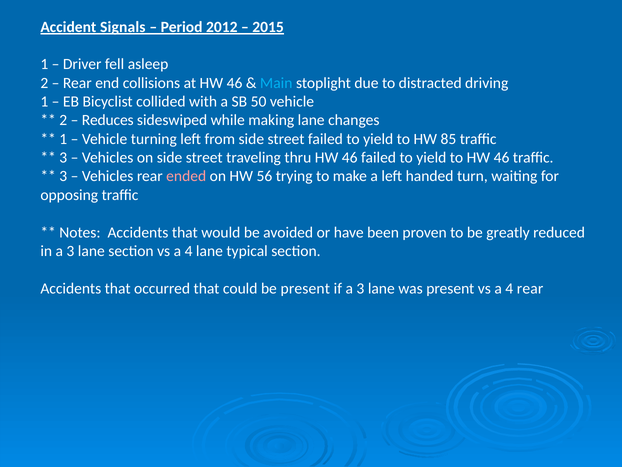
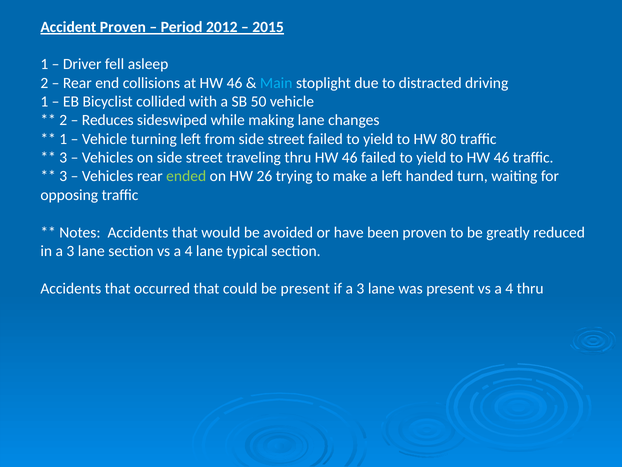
Accident Signals: Signals -> Proven
85: 85 -> 80
ended colour: pink -> light green
56: 56 -> 26
4 rear: rear -> thru
